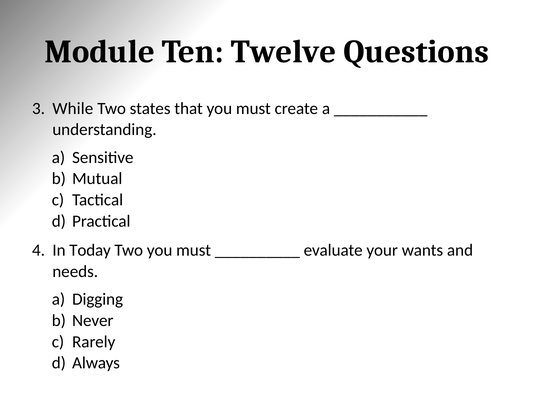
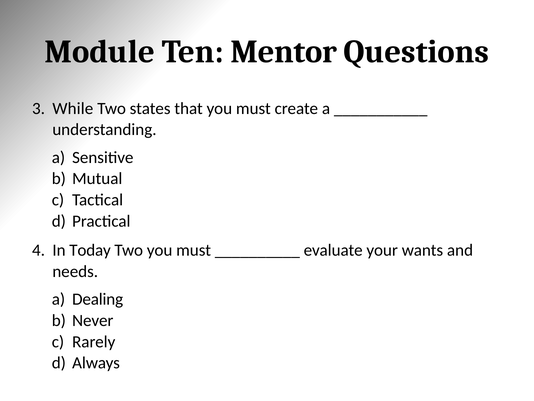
Twelve: Twelve -> Mentor
Digging: Digging -> Dealing
